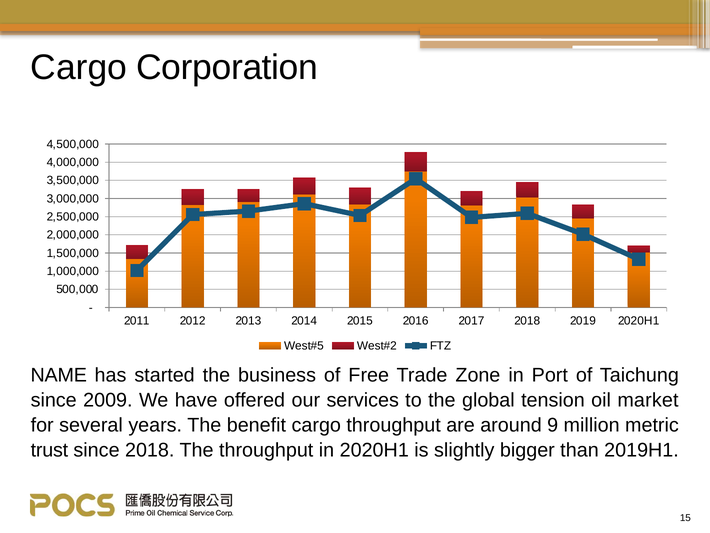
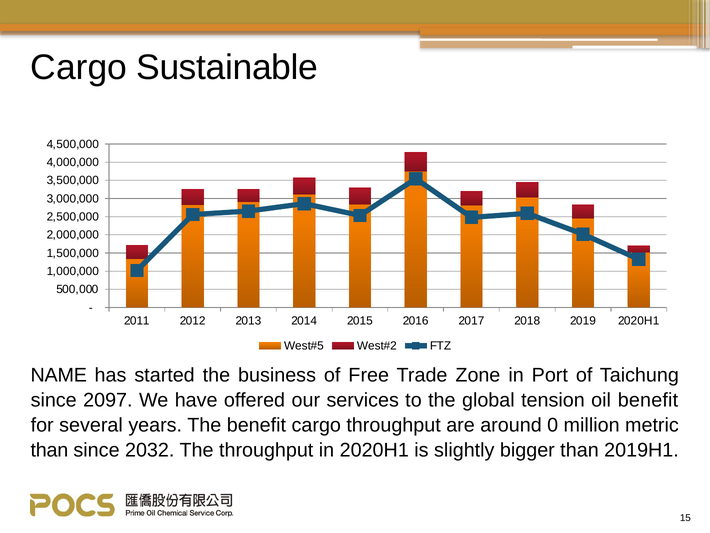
Corporation: Corporation -> Sustainable
2009: 2009 -> 2097
oil market: market -> benefit
9: 9 -> 0
trust at (49, 450): trust -> than
since 2018: 2018 -> 2032
